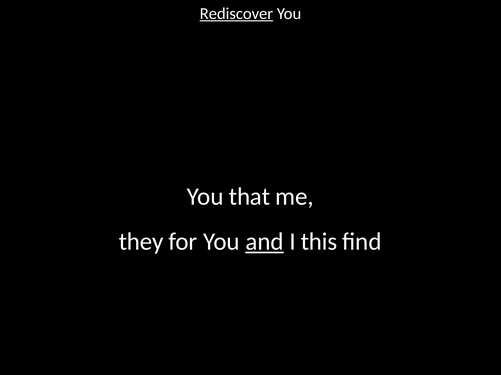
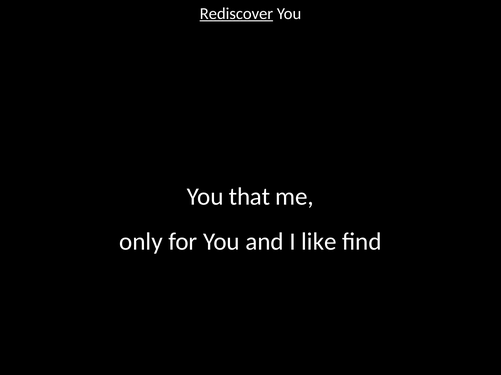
they: they -> only
and underline: present -> none
this: this -> like
